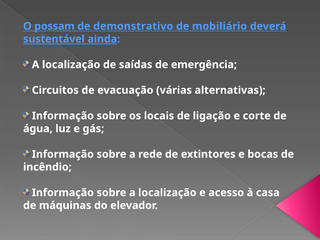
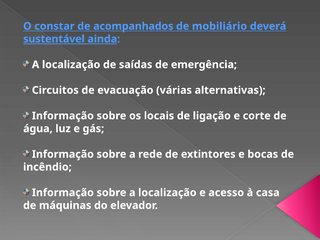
possam: possam -> constar
demonstrativo: demonstrativo -> acompanhados
